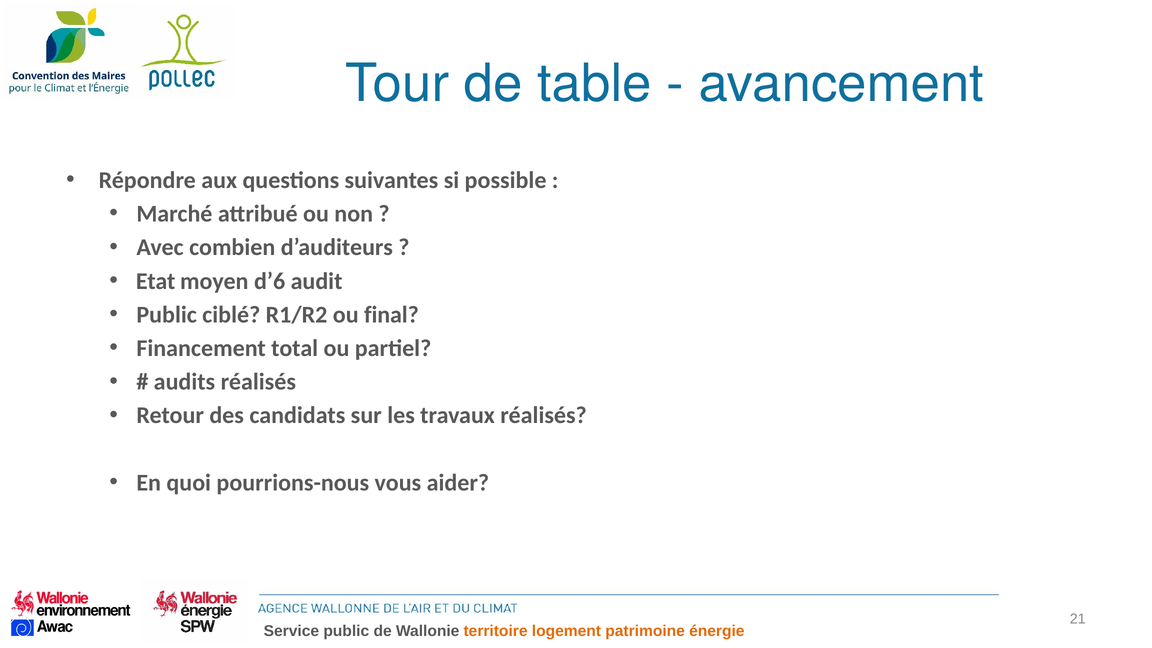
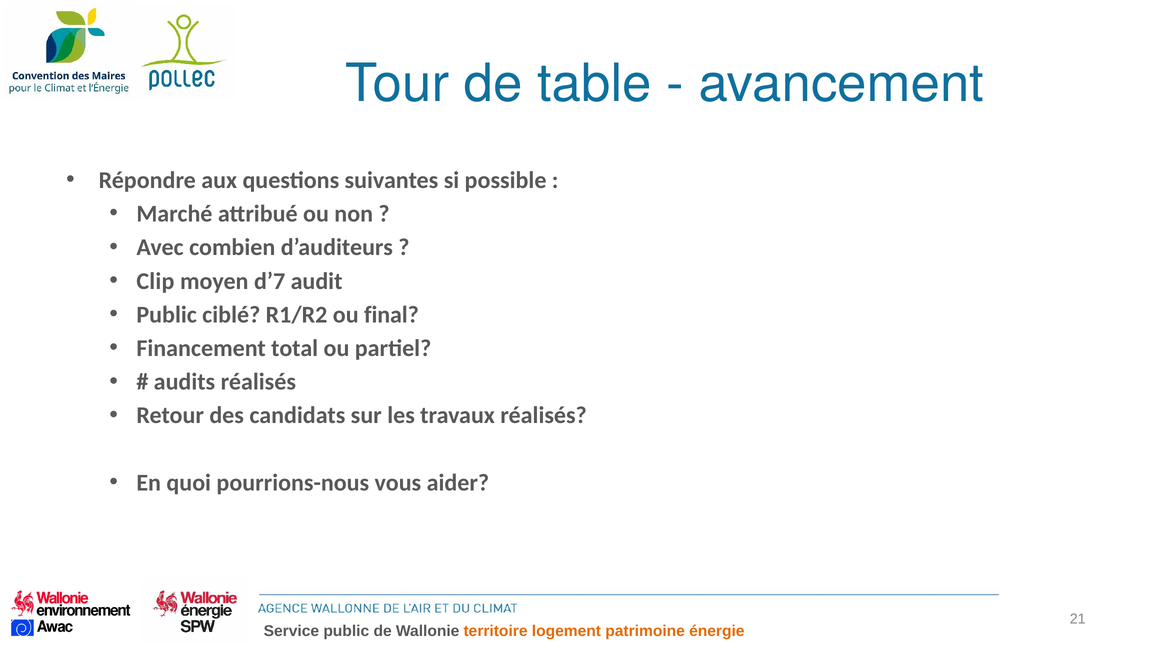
Etat: Etat -> Clip
d’6: d’6 -> d’7
